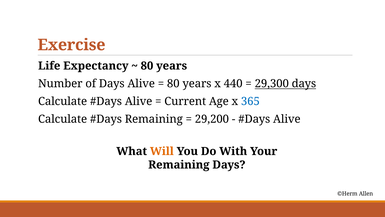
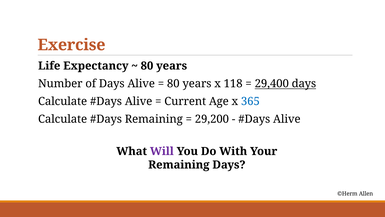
440: 440 -> 118
29,300: 29,300 -> 29,400
Will colour: orange -> purple
